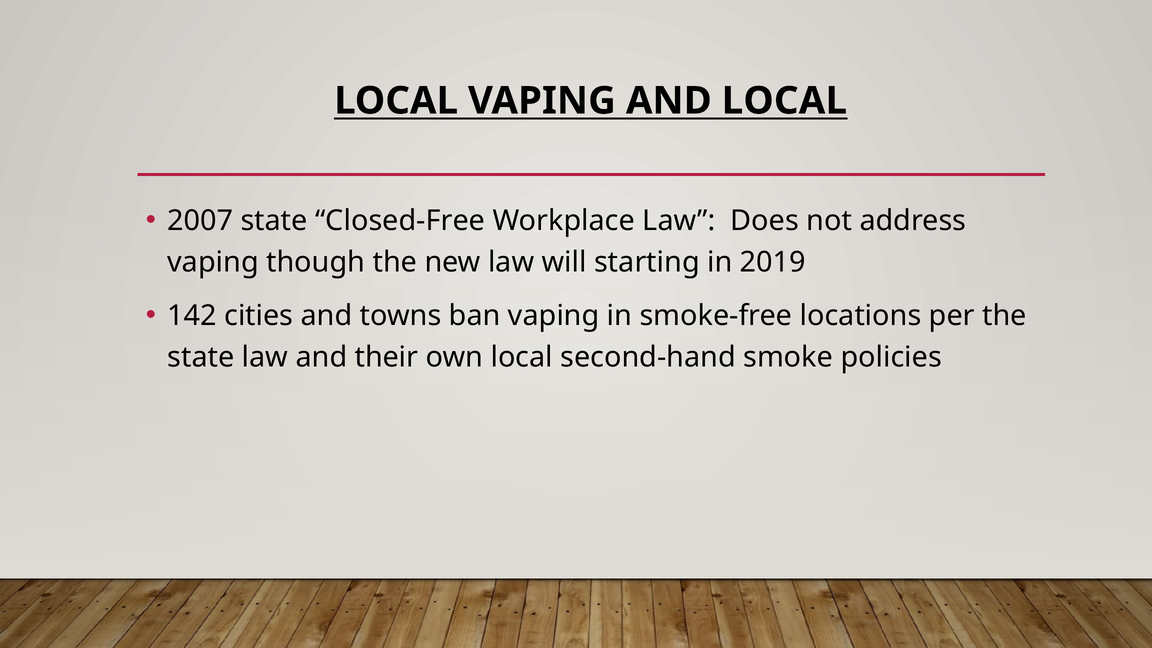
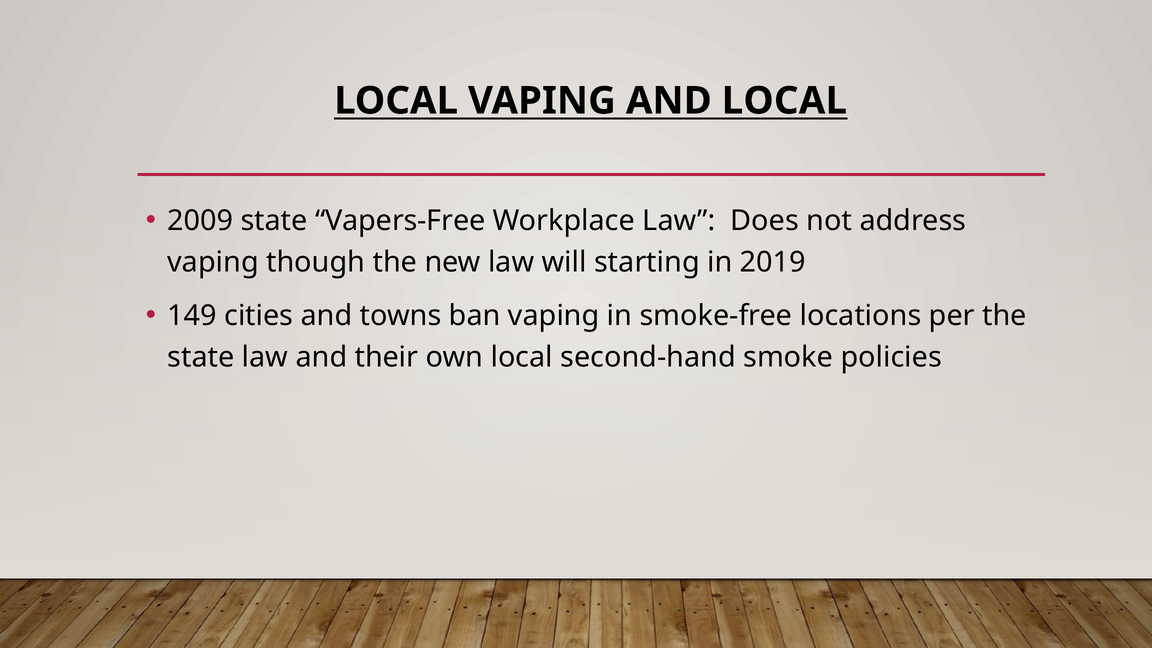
2007: 2007 -> 2009
Closed-Free: Closed-Free -> Vapers-Free
142: 142 -> 149
